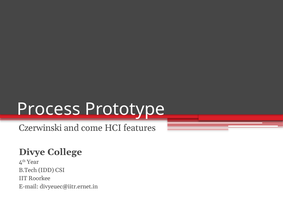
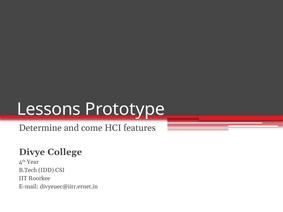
Process: Process -> Lessons
Czerwinski: Czerwinski -> Determine
